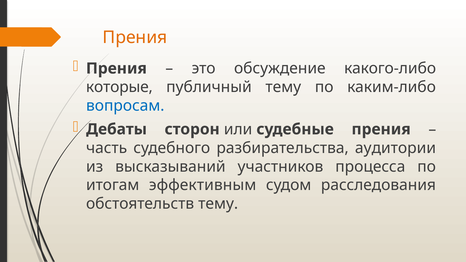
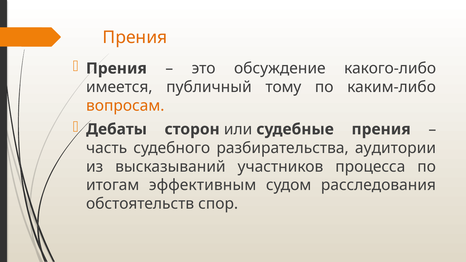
которые: которые -> имеется
публичный тему: тему -> тому
вопросам colour: blue -> orange
обстоятельств тему: тему -> спор
